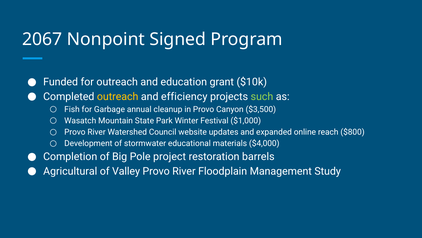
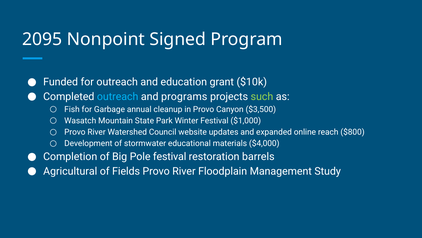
2067: 2067 -> 2095
outreach at (118, 96) colour: yellow -> light blue
efficiency: efficiency -> programs
Pole project: project -> festival
Valley: Valley -> Fields
